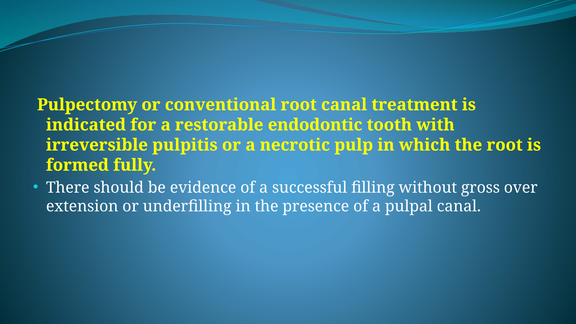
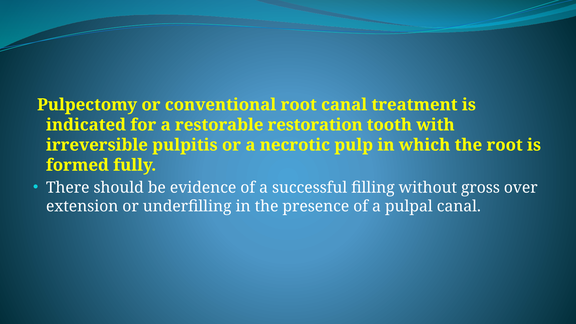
endodontic: endodontic -> restoration
